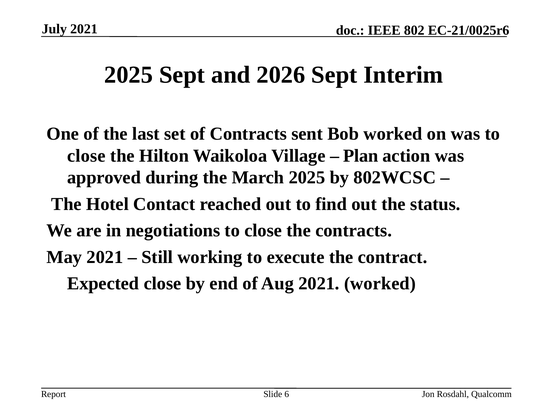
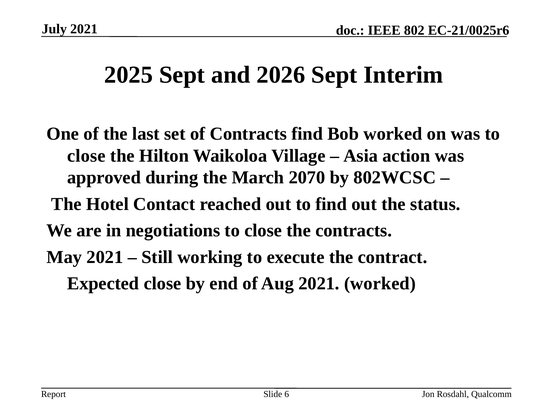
Contracts sent: sent -> find
Plan: Plan -> Asia
March 2025: 2025 -> 2070
